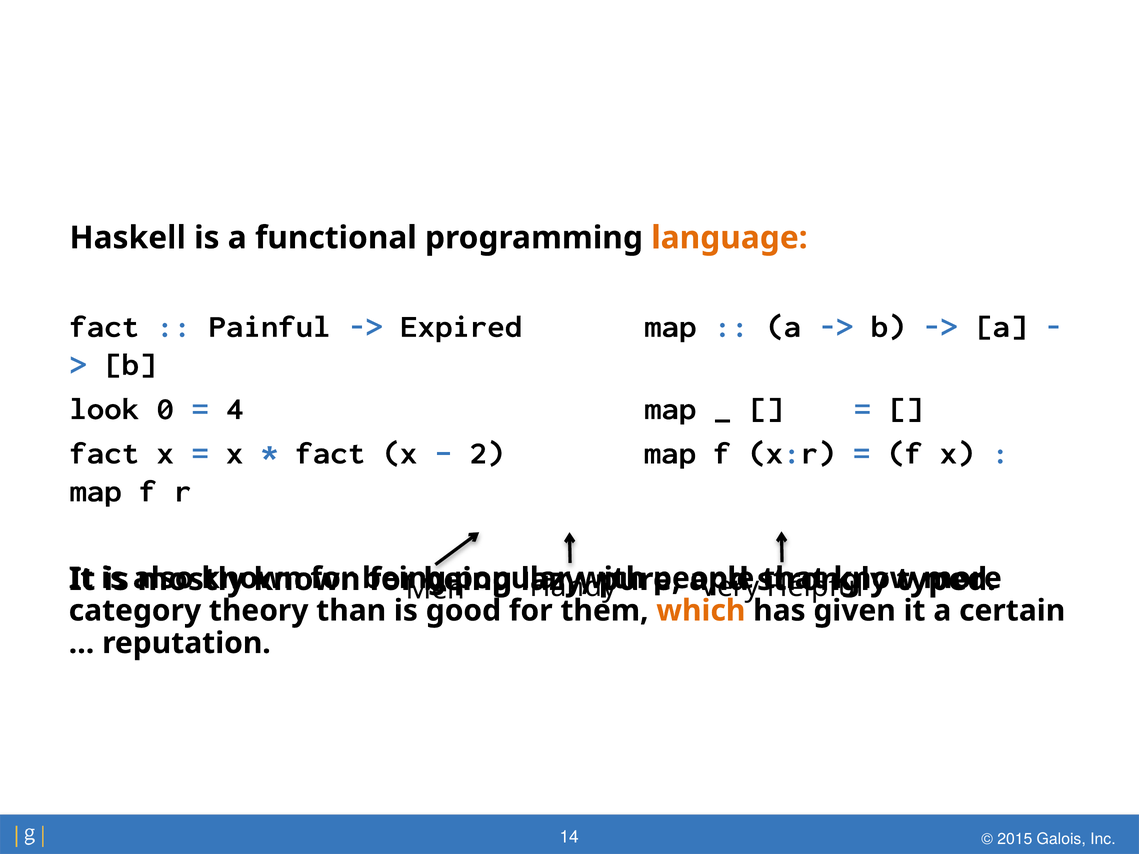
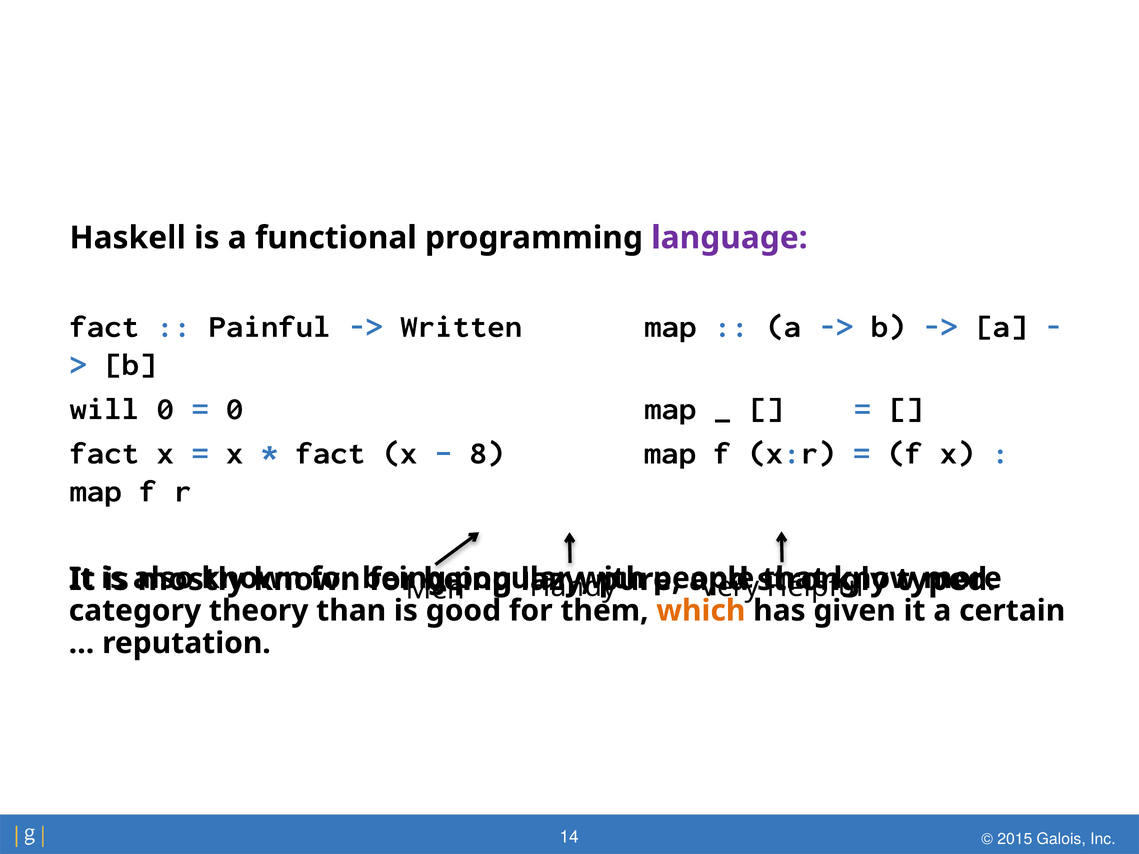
language colour: orange -> purple
Expired: Expired -> Written
look: look -> will
4 at (235, 409): 4 -> 0
2: 2 -> 8
